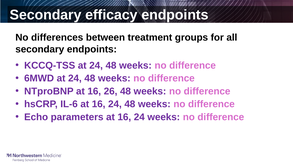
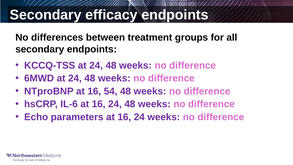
26: 26 -> 54
